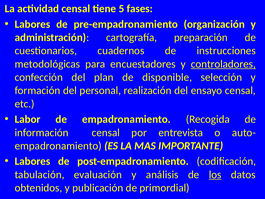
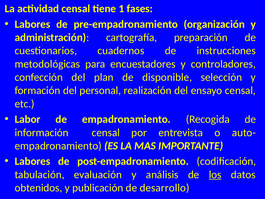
5: 5 -> 1
controladores underline: present -> none
primordial: primordial -> desarrollo
